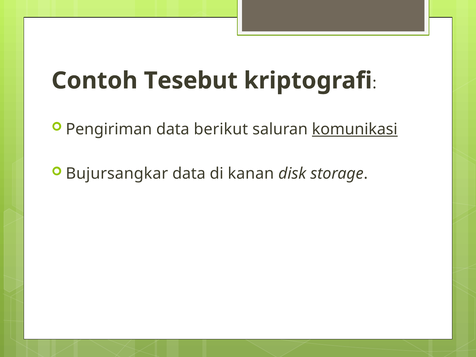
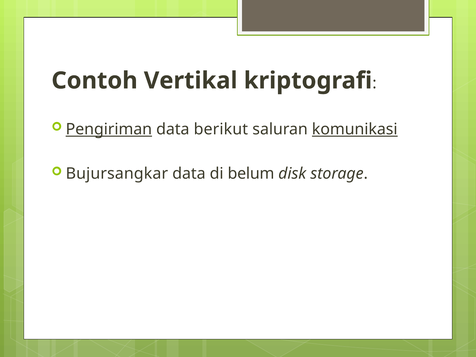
Tesebut: Tesebut -> Vertikal
Pengiriman underline: none -> present
kanan: kanan -> belum
